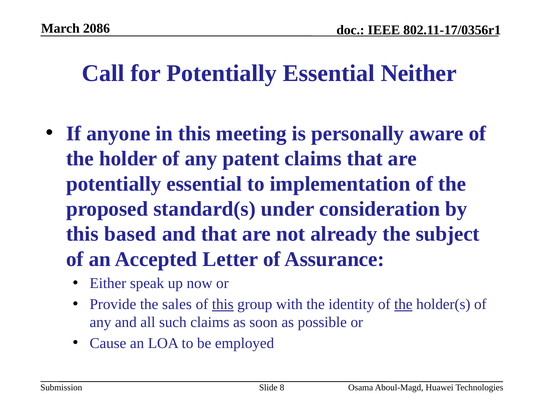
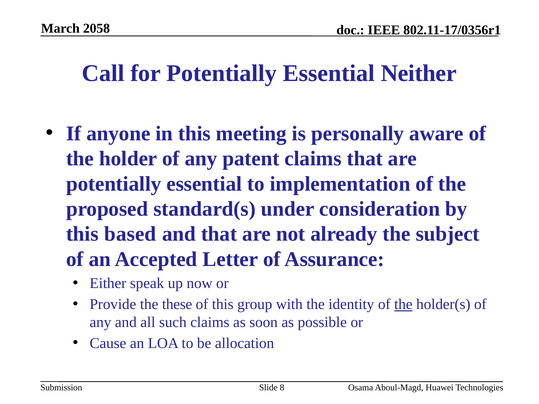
2086: 2086 -> 2058
sales: sales -> these
this at (223, 304) underline: present -> none
employed: employed -> allocation
